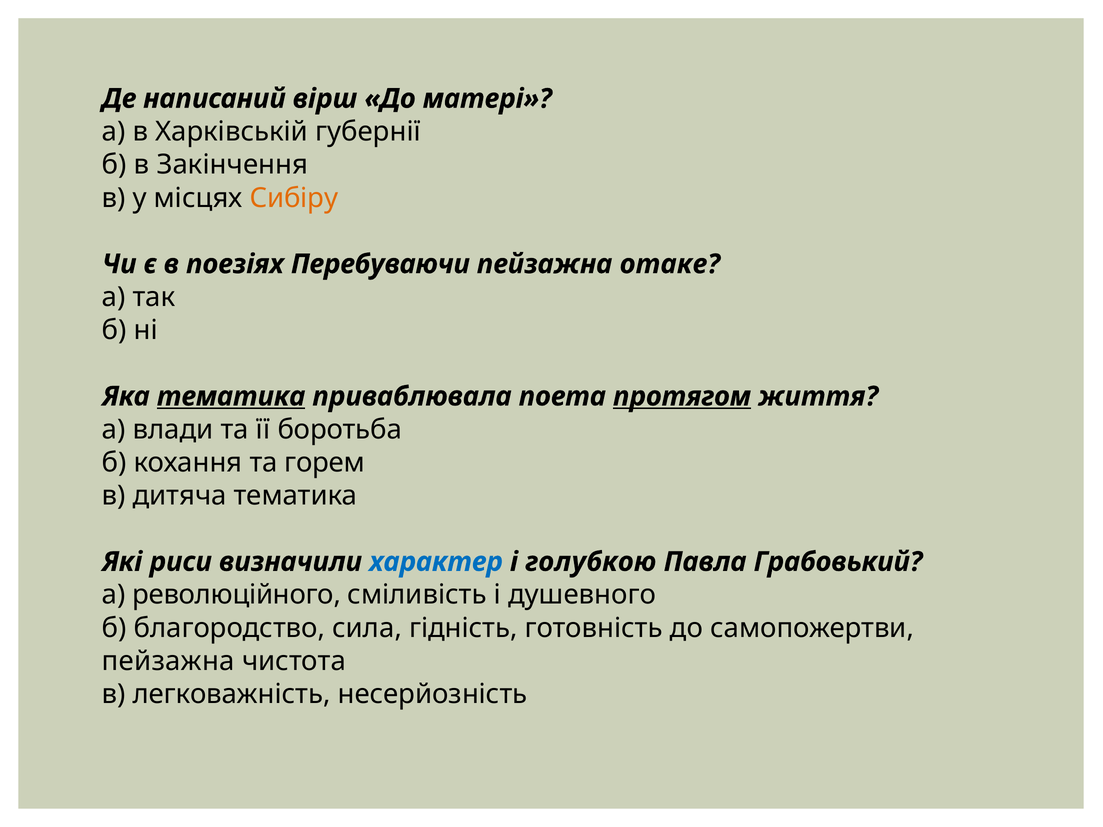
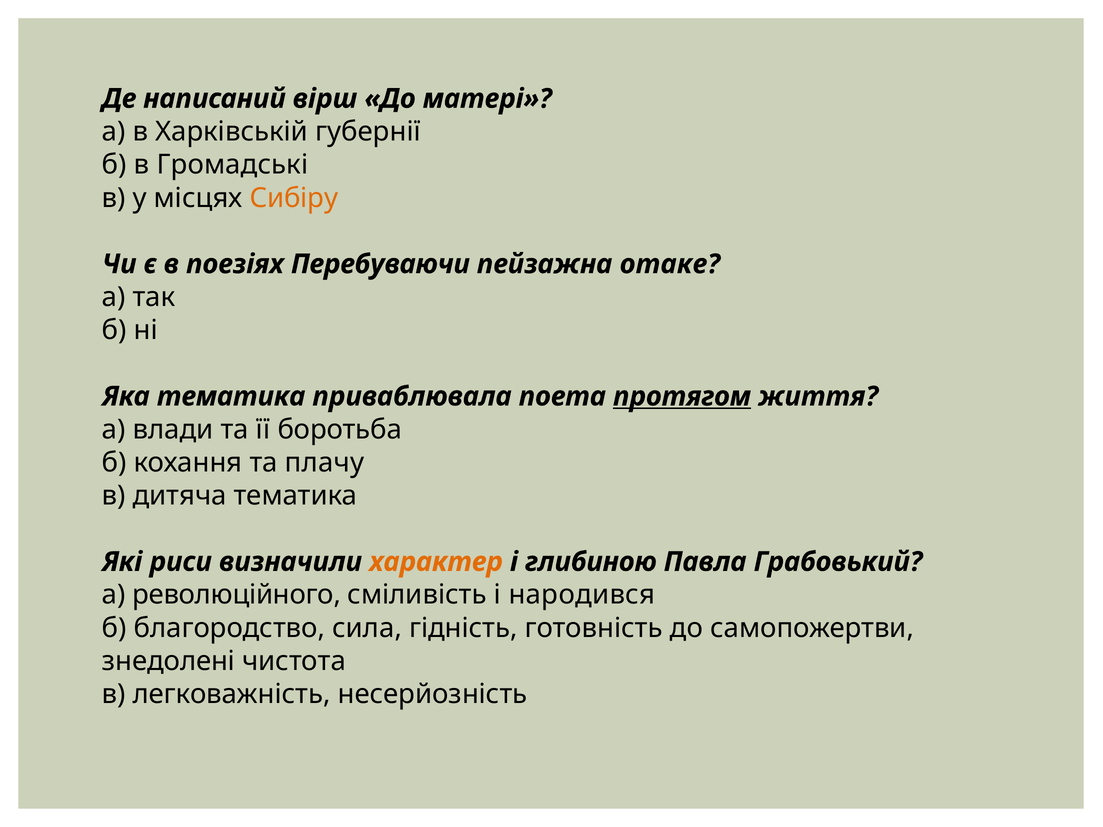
Закінчення: Закінчення -> Громадські
тематика at (231, 397) underline: present -> none
горем: горем -> плачу
характер colour: blue -> orange
голубкою: голубкою -> глибиною
душевного: душевного -> народився
пейзажна at (168, 661): пейзажна -> знедолені
